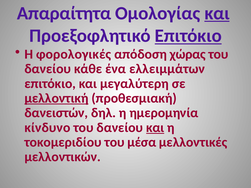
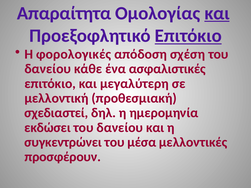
χώρας: χώρας -> σχέση
ελλειμμάτων: ελλειμμάτων -> ασφαλιστικές
μελλοντική underline: present -> none
δανειστών: δανειστών -> σχεδιαστεί
κίνδυνο: κίνδυνο -> εκδώσει
και at (155, 128) underline: present -> none
τοκομεριδίου: τοκομεριδίου -> συγκεντρώνει
μελλοντικών: μελλοντικών -> προσφέρουν
